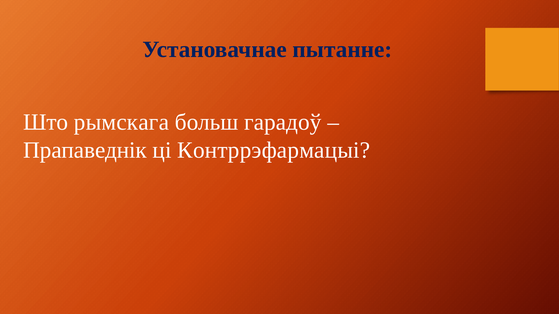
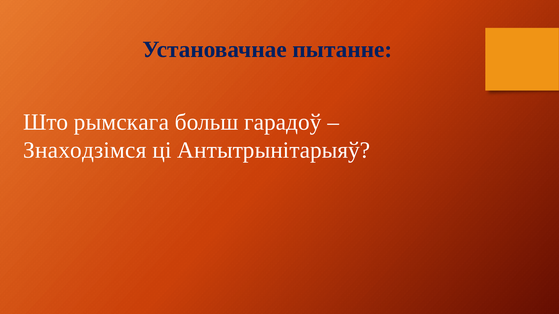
Прапаведнік: Прапаведнік -> Знаходзімся
Контррэфармацыі: Контррэфармацыі -> Антытрынітарыяў
